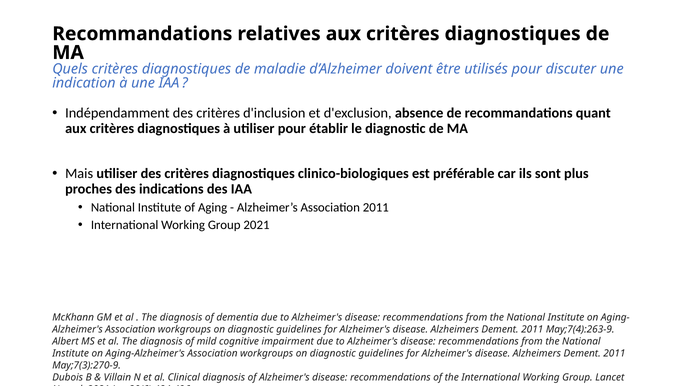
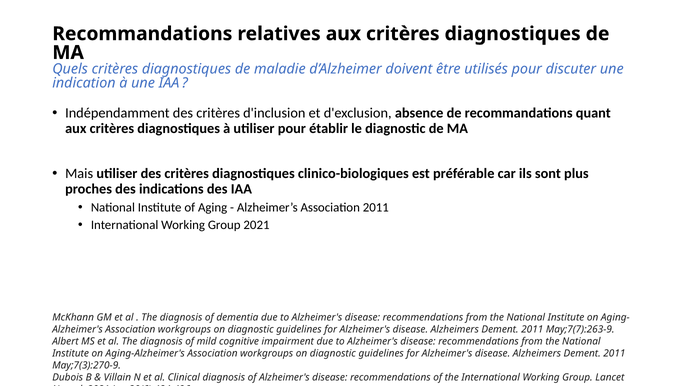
May;7(4):263-9: May;7(4):263-9 -> May;7(7):263-9
